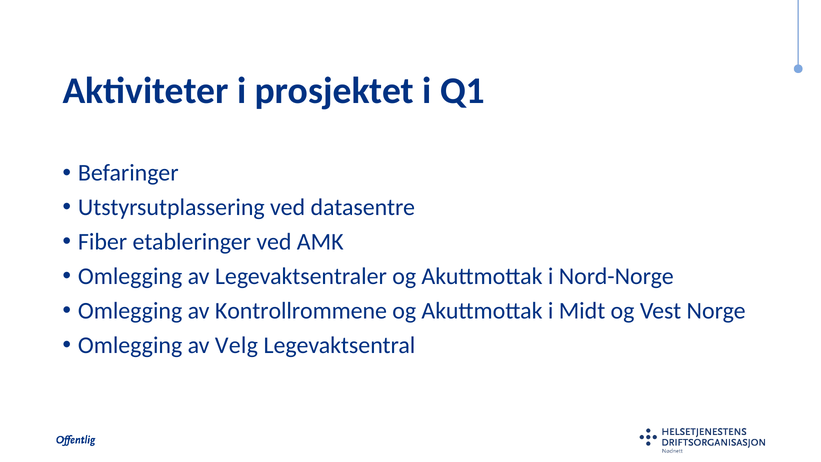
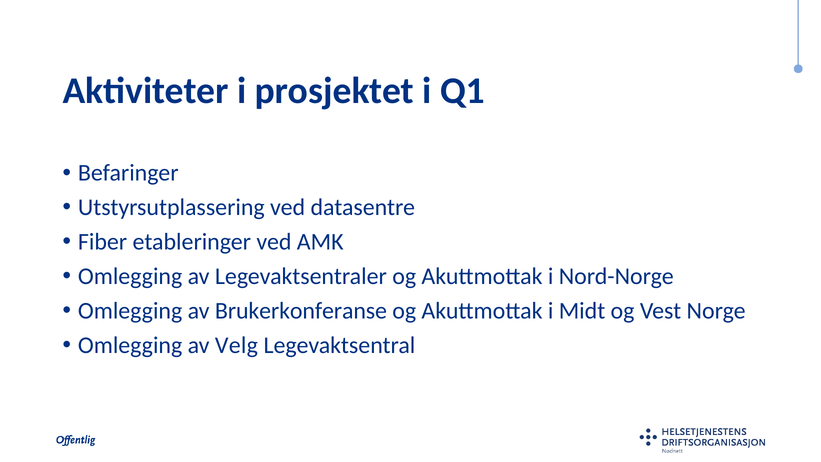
Kontrollrommene: Kontrollrommene -> Brukerkonferanse
